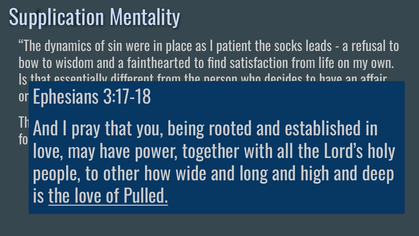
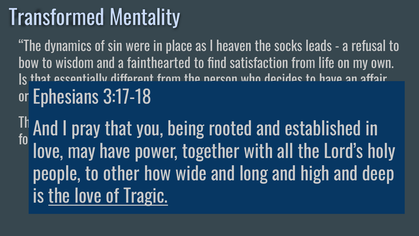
Supplication: Supplication -> Transformed
patient: patient -> heaven
of Pulled: Pulled -> Tragic
